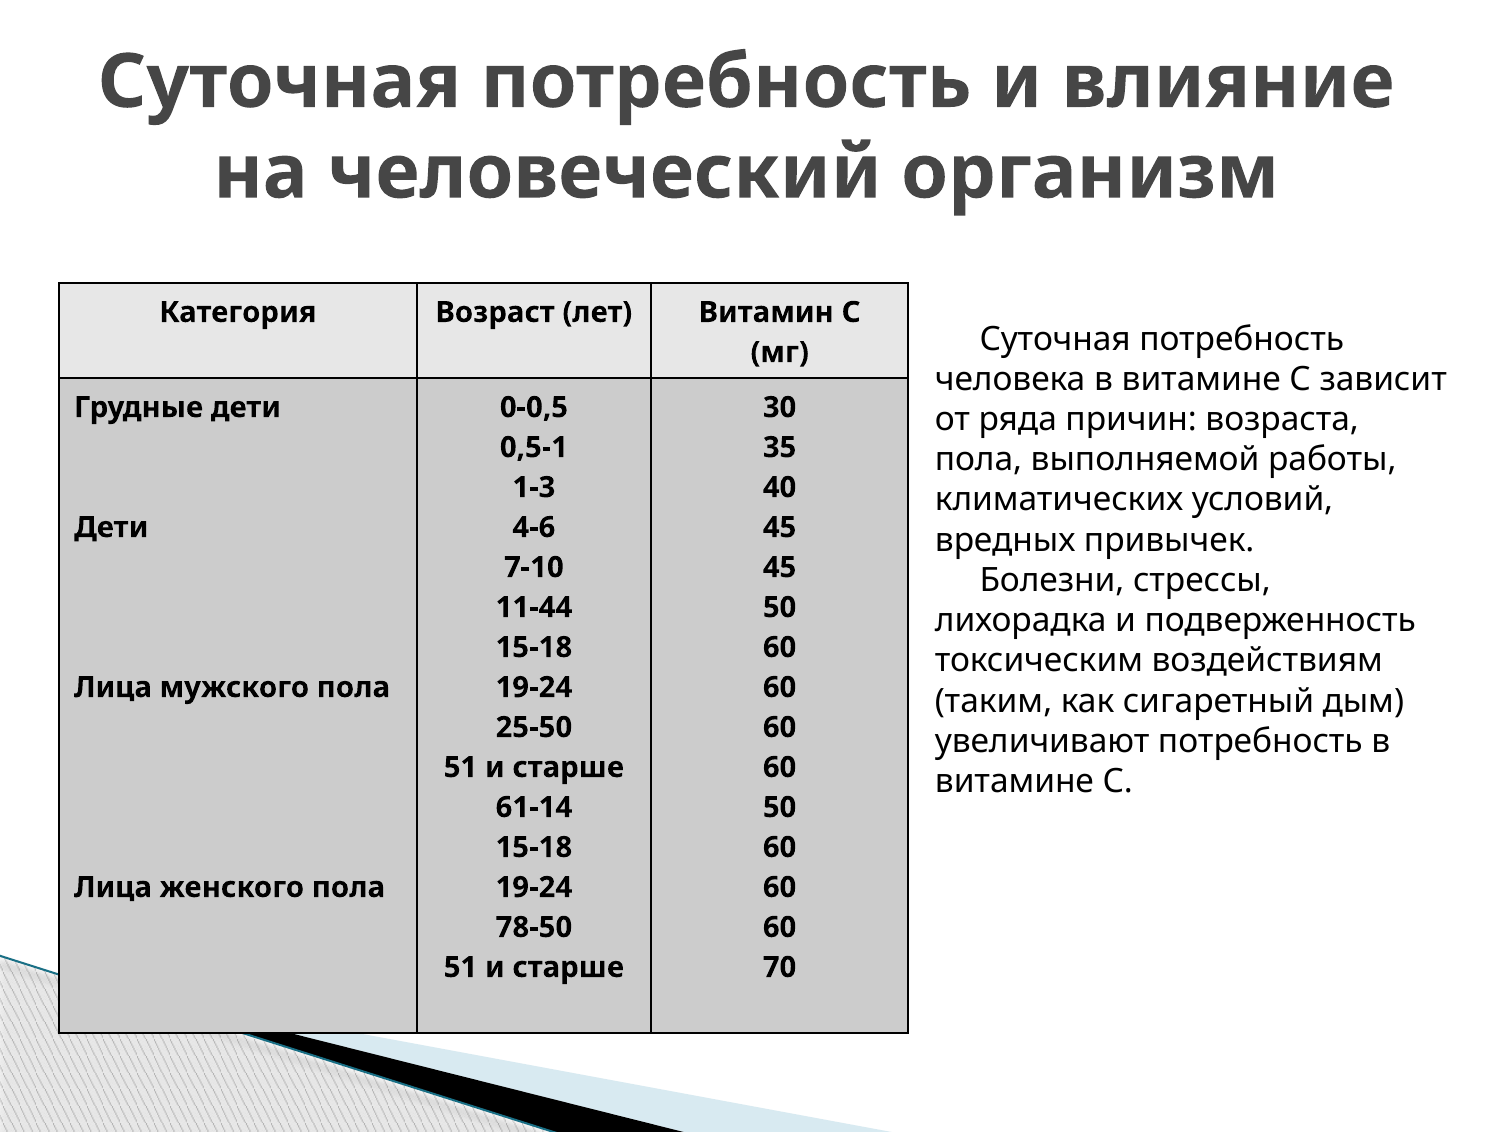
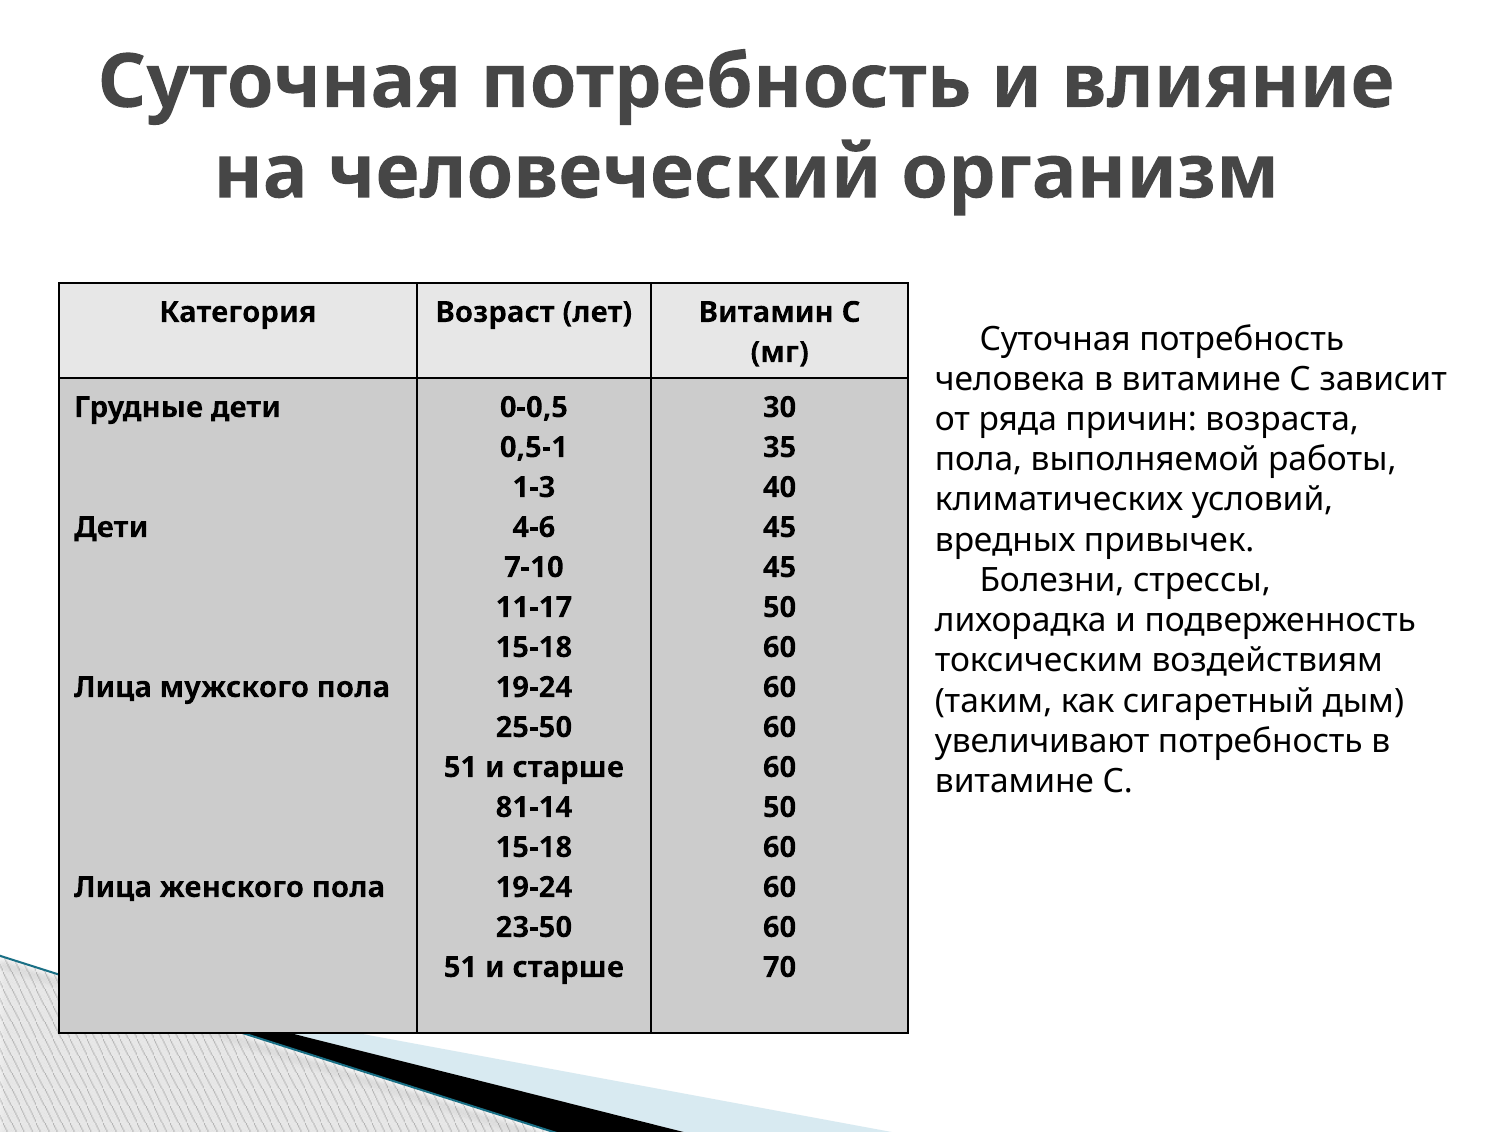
11-44: 11-44 -> 11-17
61-14: 61-14 -> 81-14
78-50: 78-50 -> 23-50
